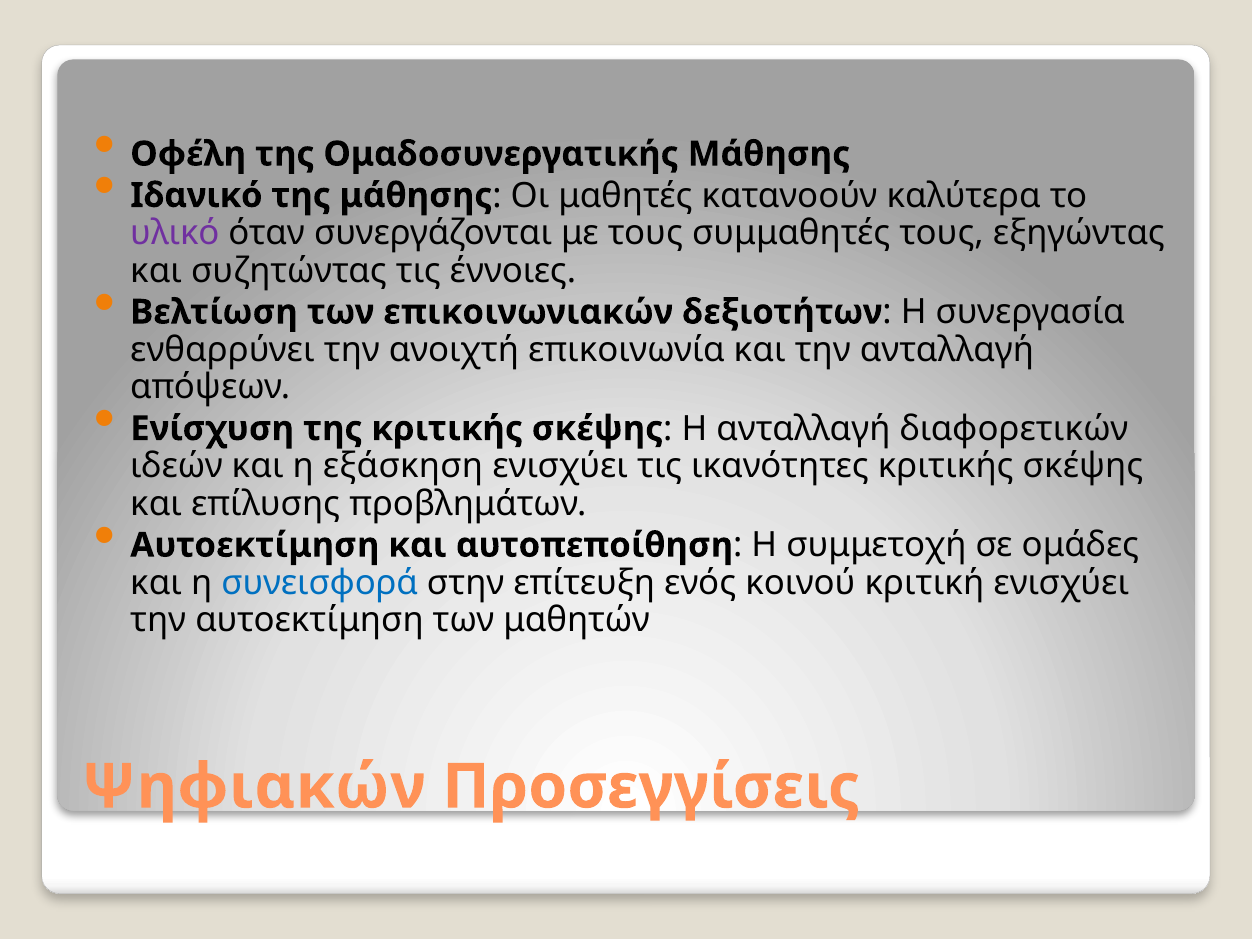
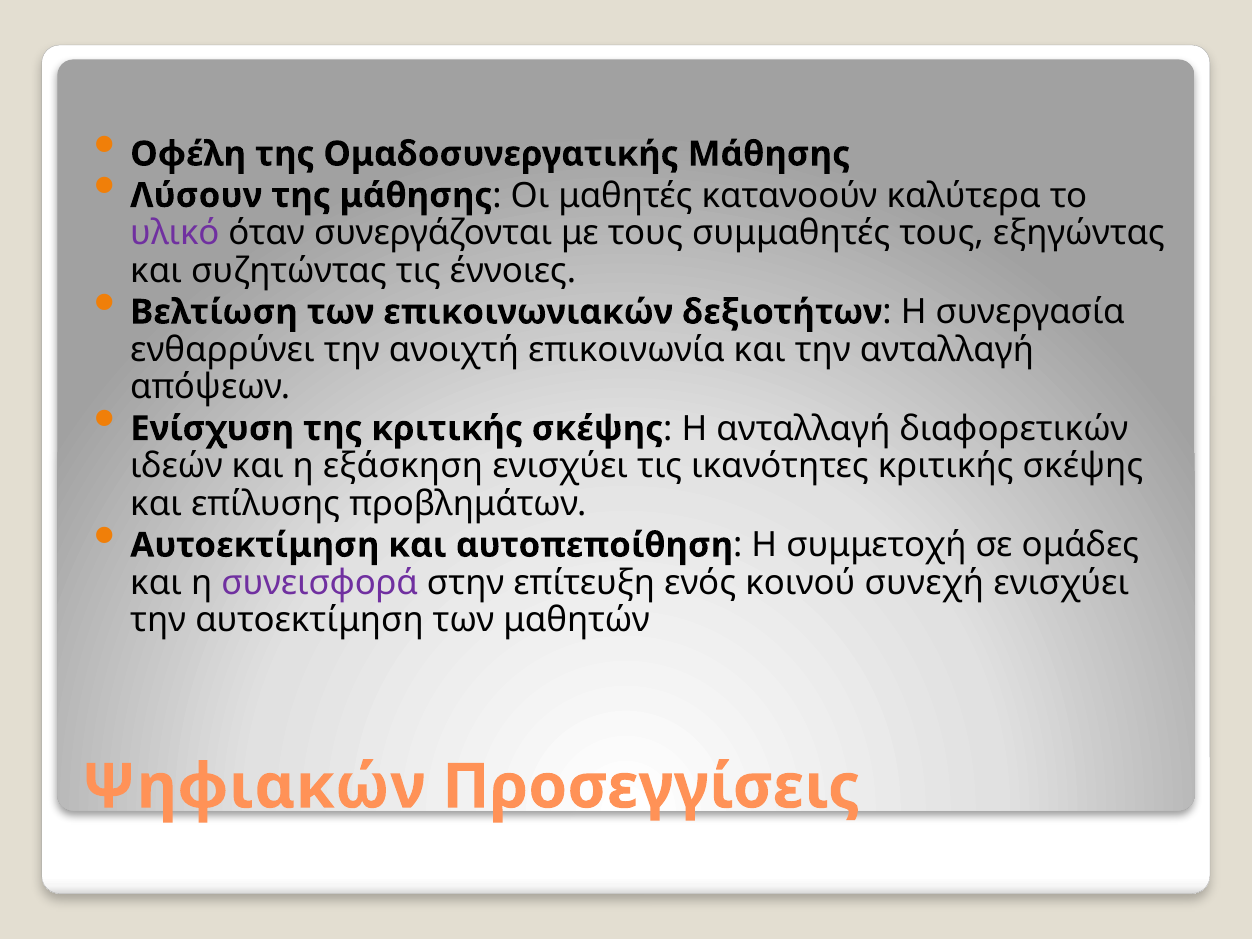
Ιδανικό: Ιδανικό -> Λύσουν
συνεισφορά colour: blue -> purple
κριτική: κριτική -> συνεχή
